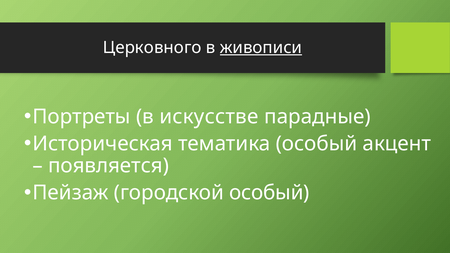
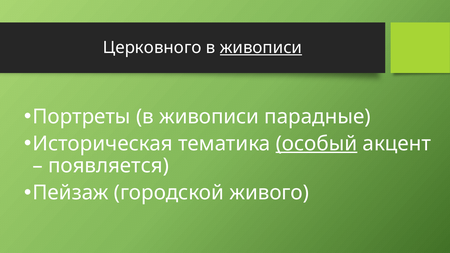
Портреты в искусстве: искусстве -> живописи
особый at (317, 144) underline: none -> present
городской особый: особый -> живого
